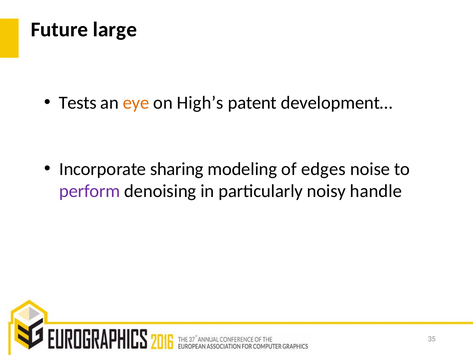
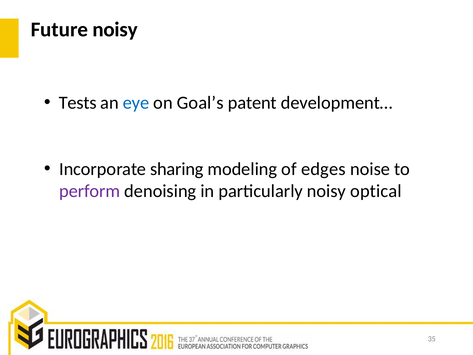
Future large: large -> noisy
eye colour: orange -> blue
High’s: High’s -> Goal’s
handle: handle -> optical
